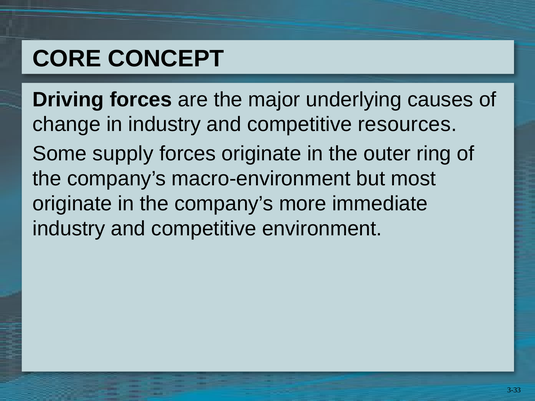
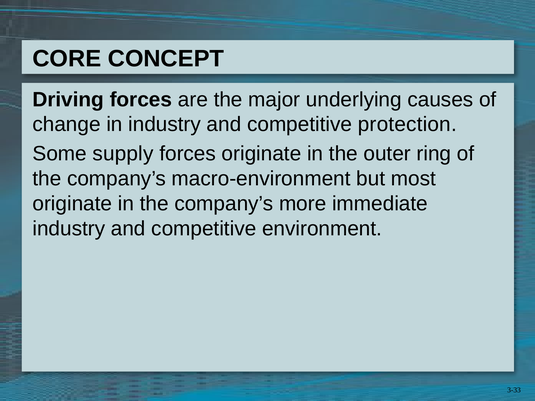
resources: resources -> protection
